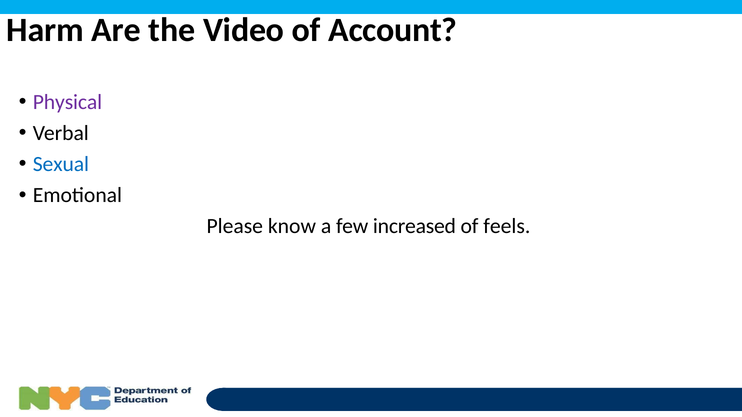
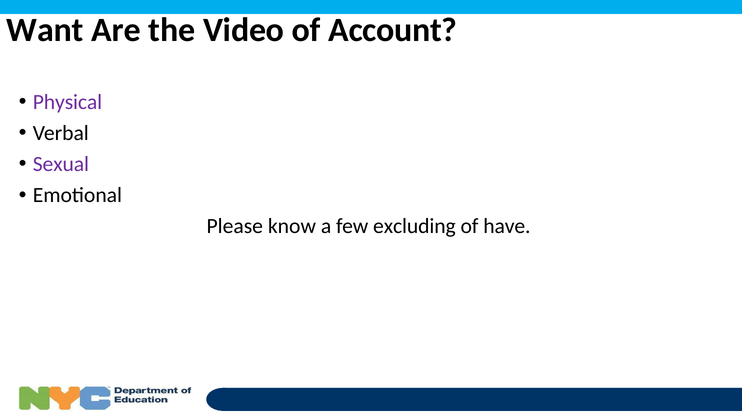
Harm: Harm -> Want
Sexual colour: blue -> purple
increased: increased -> excluding
feels: feels -> have
